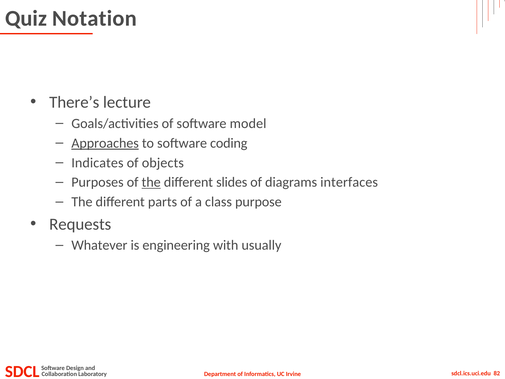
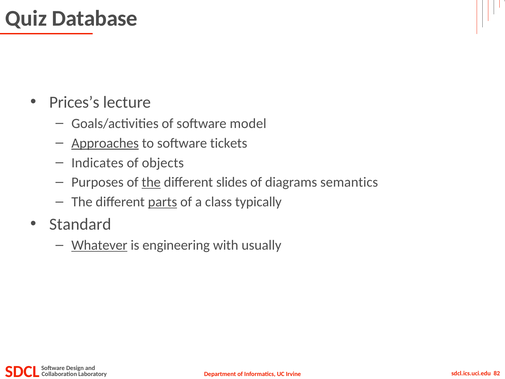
Notation: Notation -> Database
There’s: There’s -> Prices’s
coding: coding -> tickets
interfaces: interfaces -> semantics
parts underline: none -> present
purpose: purpose -> typically
Requests: Requests -> Standard
Whatever underline: none -> present
